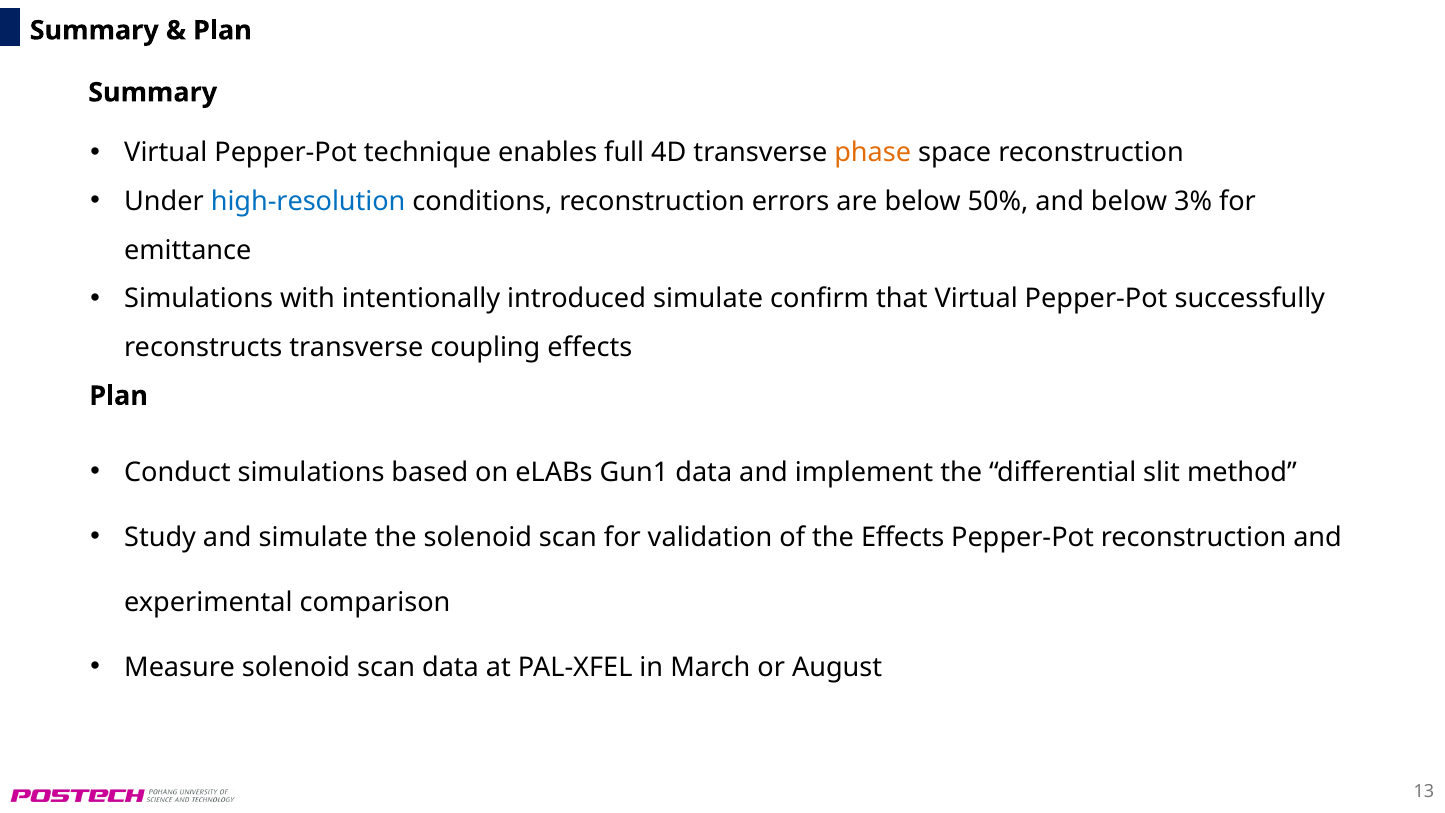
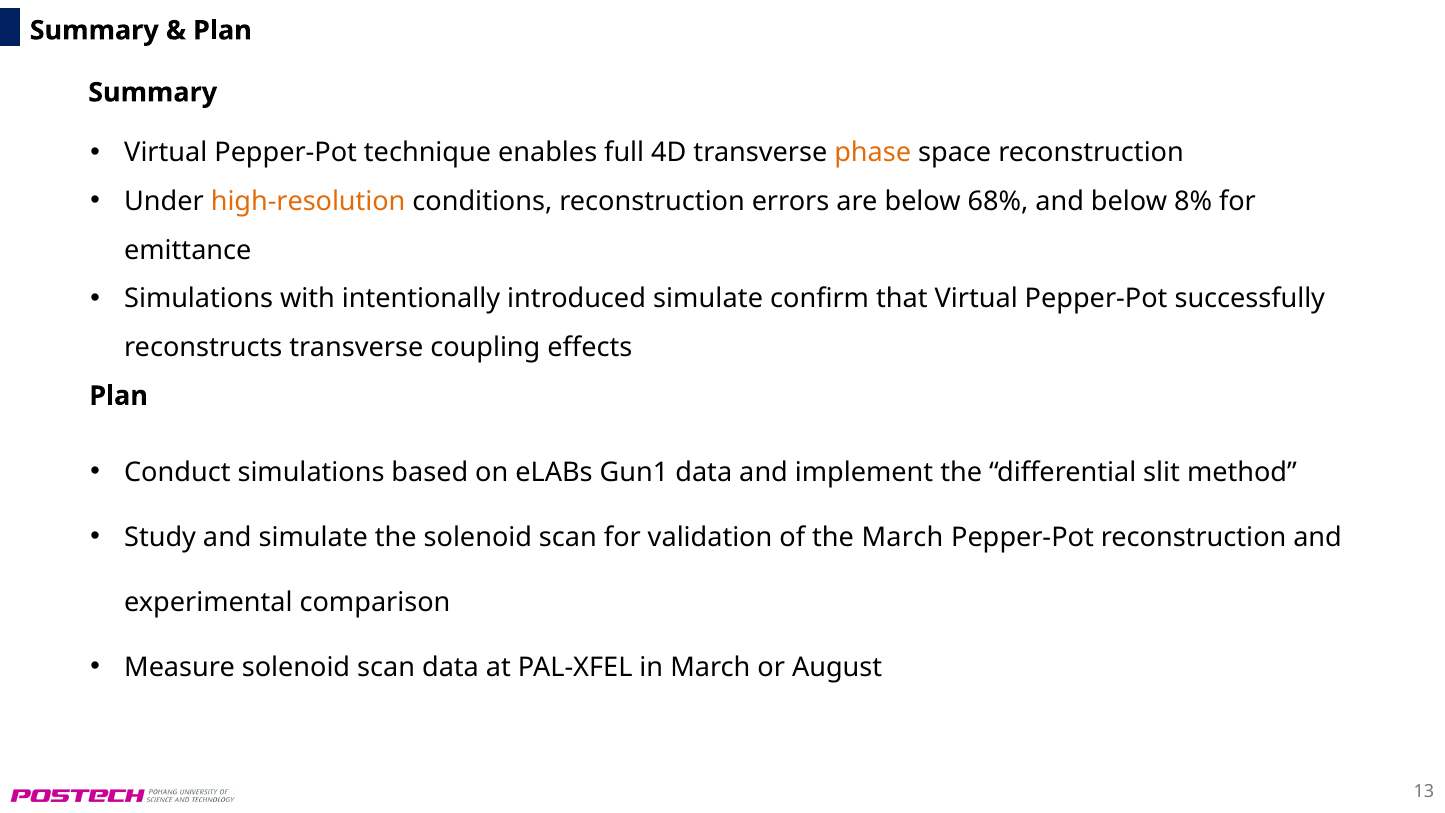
high-resolution colour: blue -> orange
50%: 50% -> 68%
3%: 3% -> 8%
the Effects: Effects -> March
